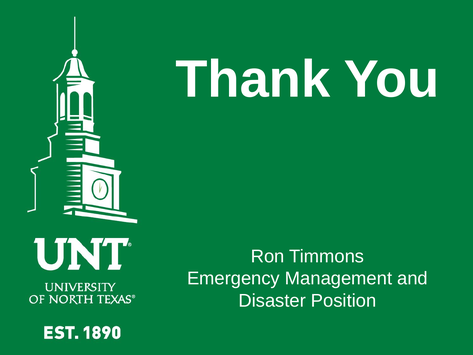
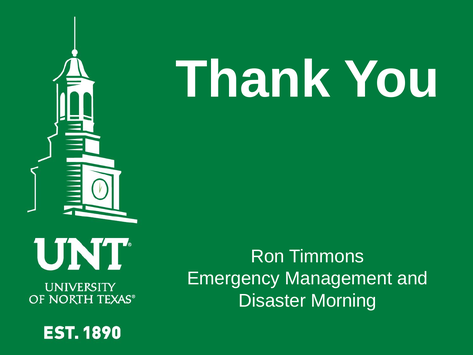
Position: Position -> Morning
